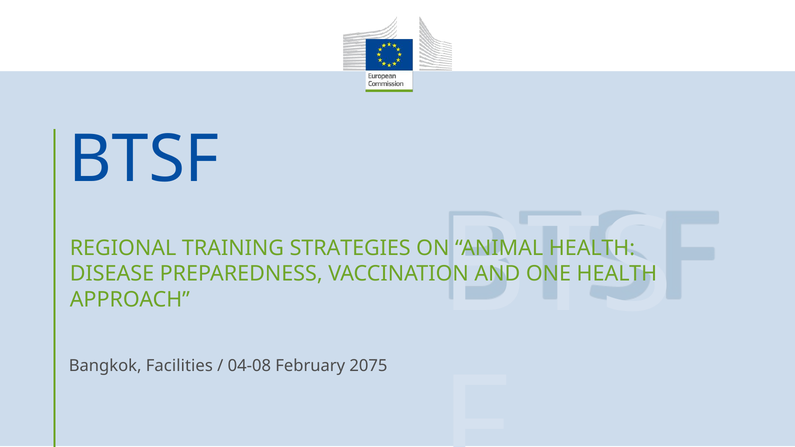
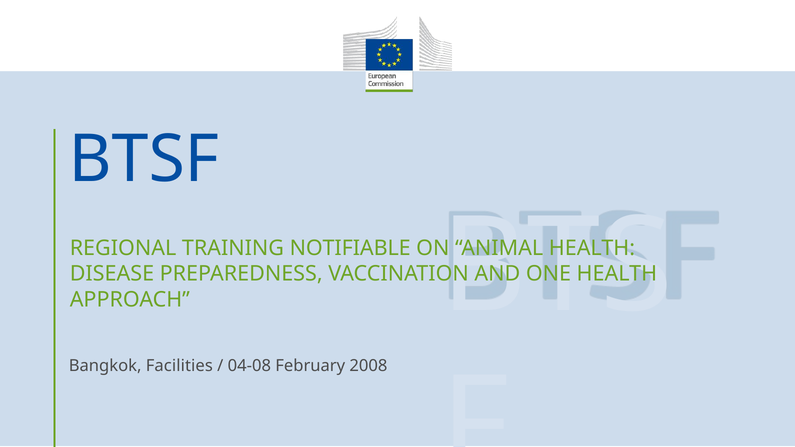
STRATEGIES: STRATEGIES -> NOTIFIABLE
2075: 2075 -> 2008
